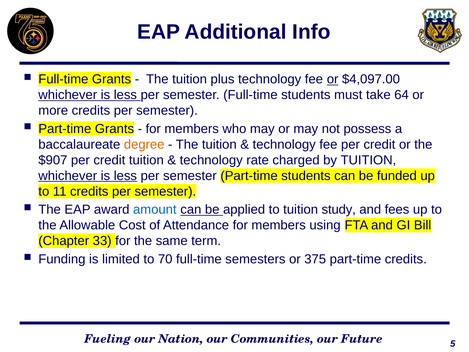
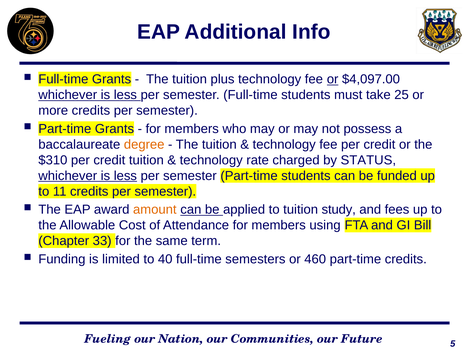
64: 64 -> 25
$907: $907 -> $310
by TUITION: TUITION -> STATUS
amount colour: blue -> orange
70: 70 -> 40
375: 375 -> 460
